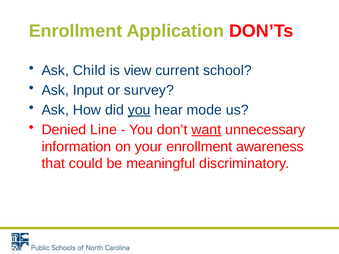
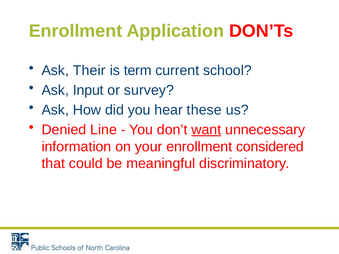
Child: Child -> Their
view: view -> term
you at (139, 110) underline: present -> none
mode: mode -> these
awareness: awareness -> considered
